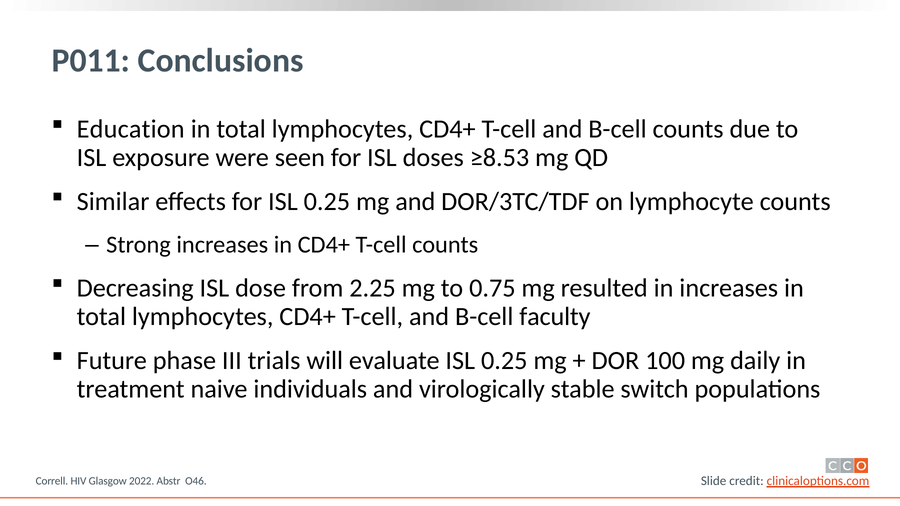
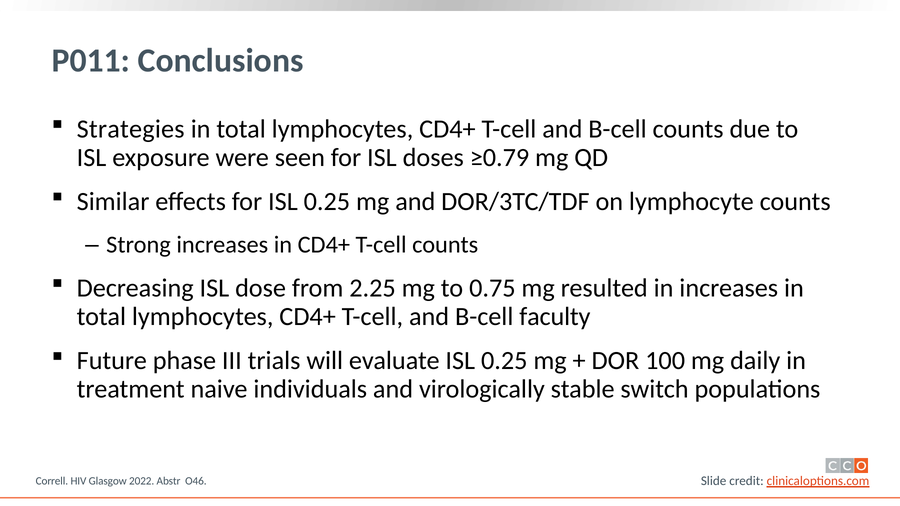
Education: Education -> Strategies
≥8.53: ≥8.53 -> ≥0.79
